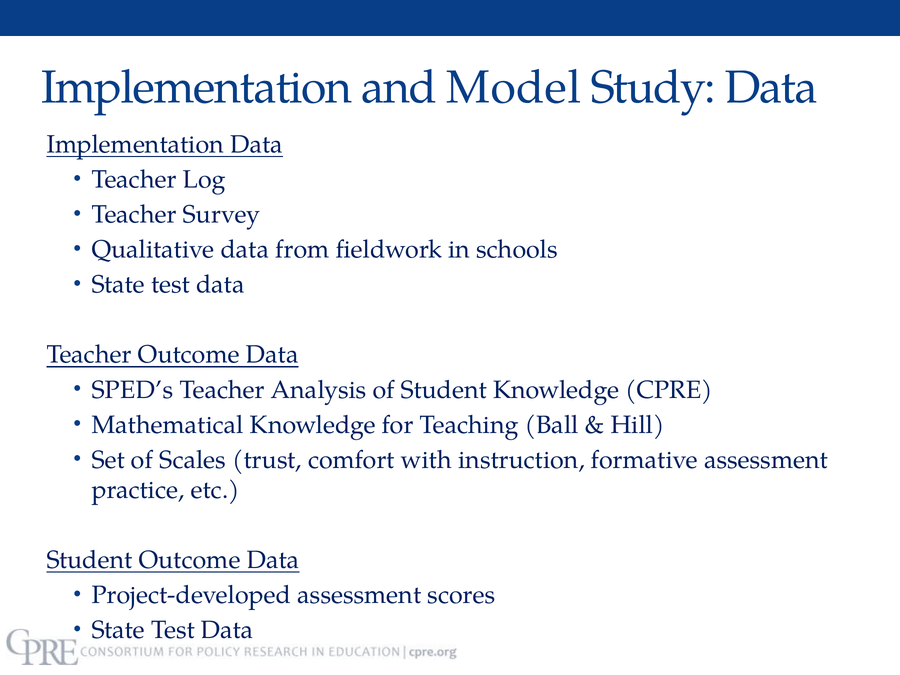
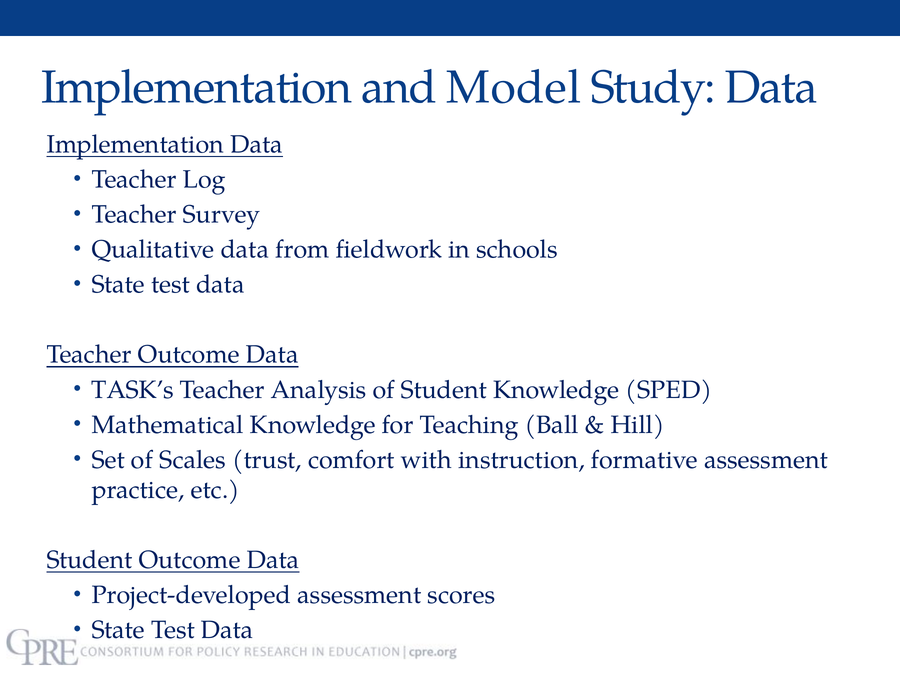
SPED’s: SPED’s -> TASK’s
CPRE: CPRE -> SPED
